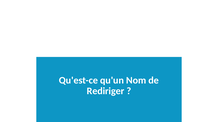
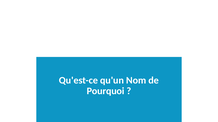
Rediriger: Rediriger -> Pourquoi
